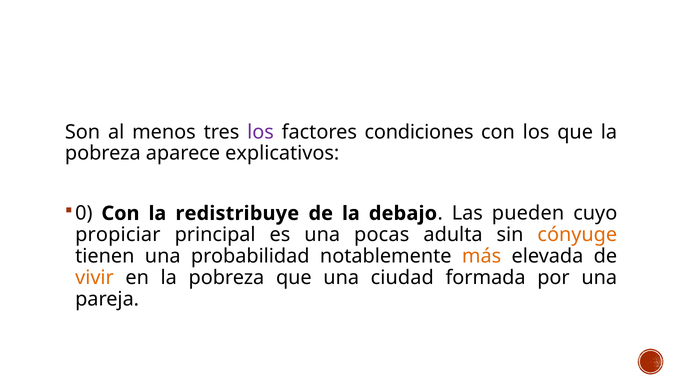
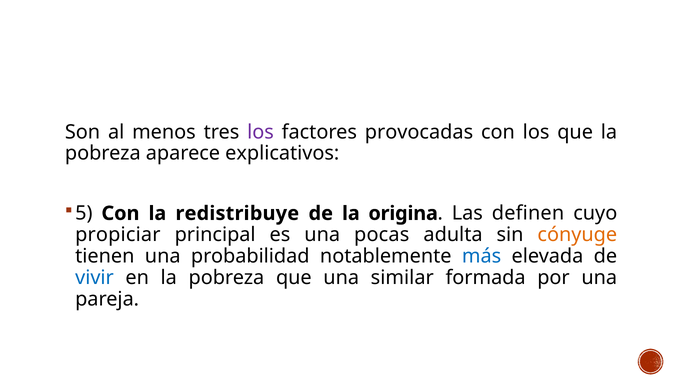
condiciones: condiciones -> provocadas
0: 0 -> 5
debajo: debajo -> origina
pueden: pueden -> definen
más colour: orange -> blue
vivir colour: orange -> blue
ciudad: ciudad -> similar
